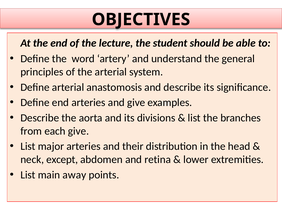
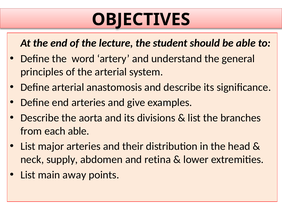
each give: give -> able
except: except -> supply
